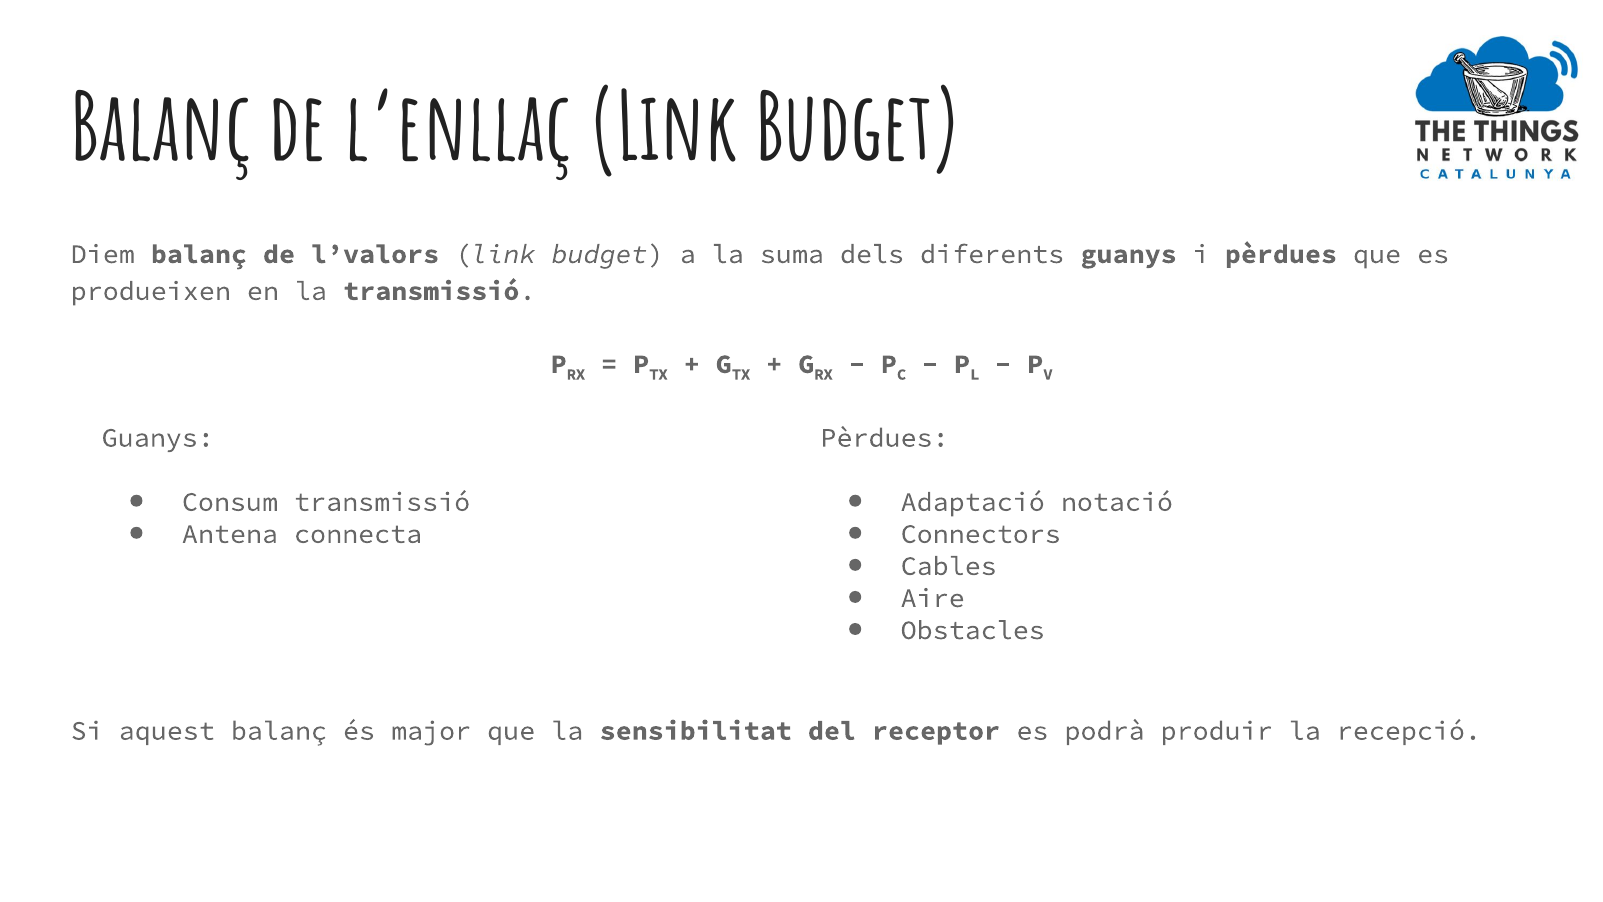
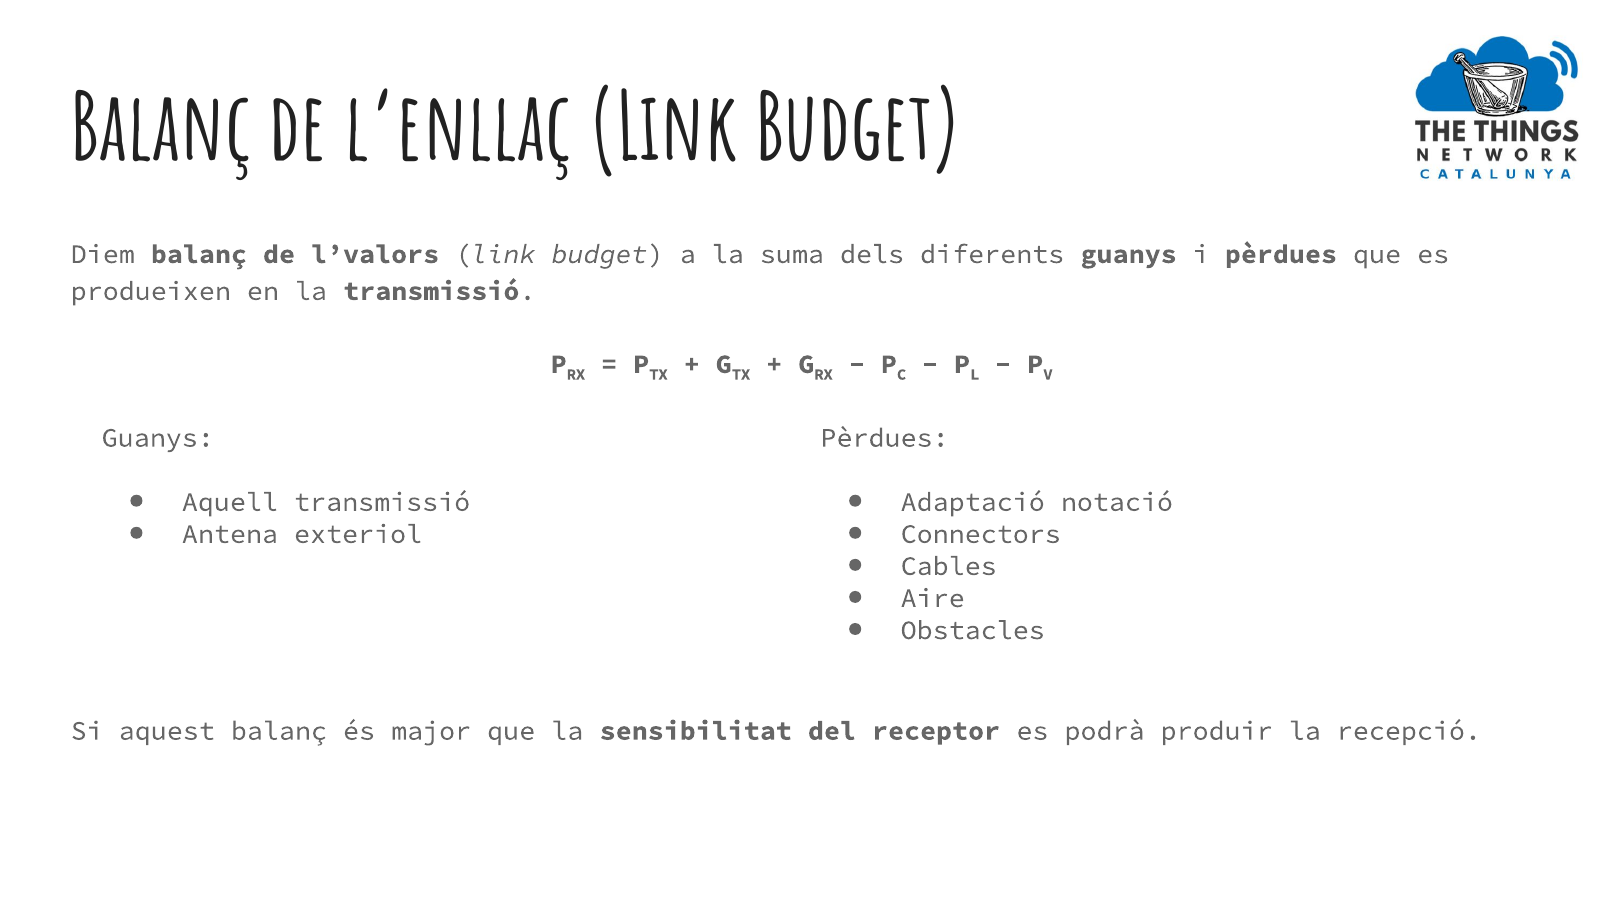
Consum: Consum -> Aquell
connecta: connecta -> exteriol
